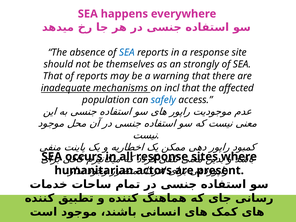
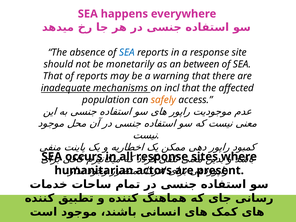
themselves: themselves -> monetarily
strongly: strongly -> between
safely colour: blue -> orange
